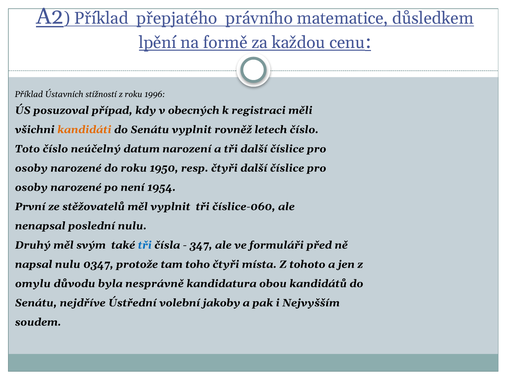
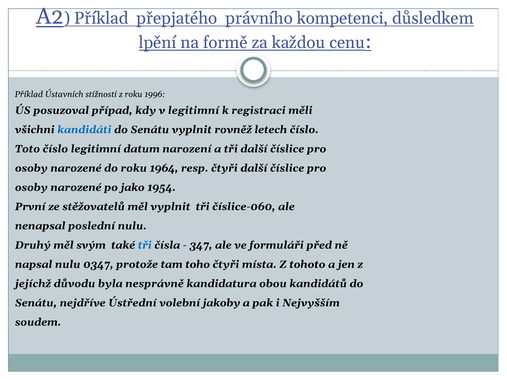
matematice: matematice -> kompetenci
v obecných: obecných -> legitimní
kandidáti colour: orange -> blue
číslo neúčelný: neúčelný -> legitimní
1950: 1950 -> 1964
není: není -> jako
omylu: omylu -> jejíchž
